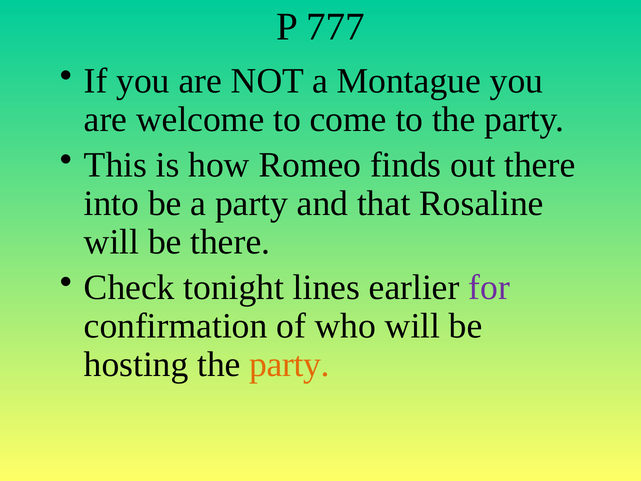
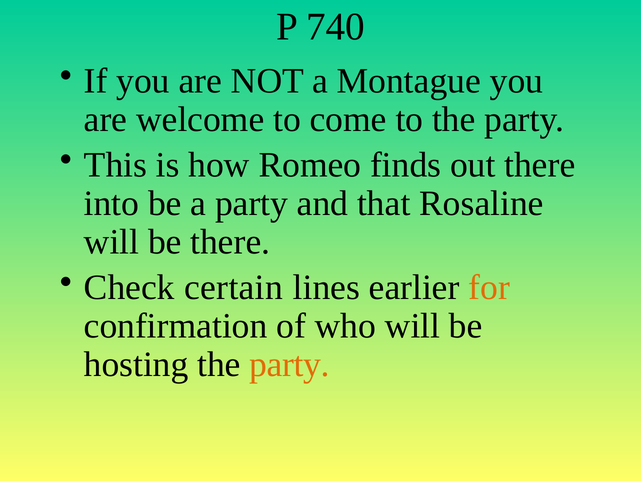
777: 777 -> 740
tonight: tonight -> certain
for colour: purple -> orange
